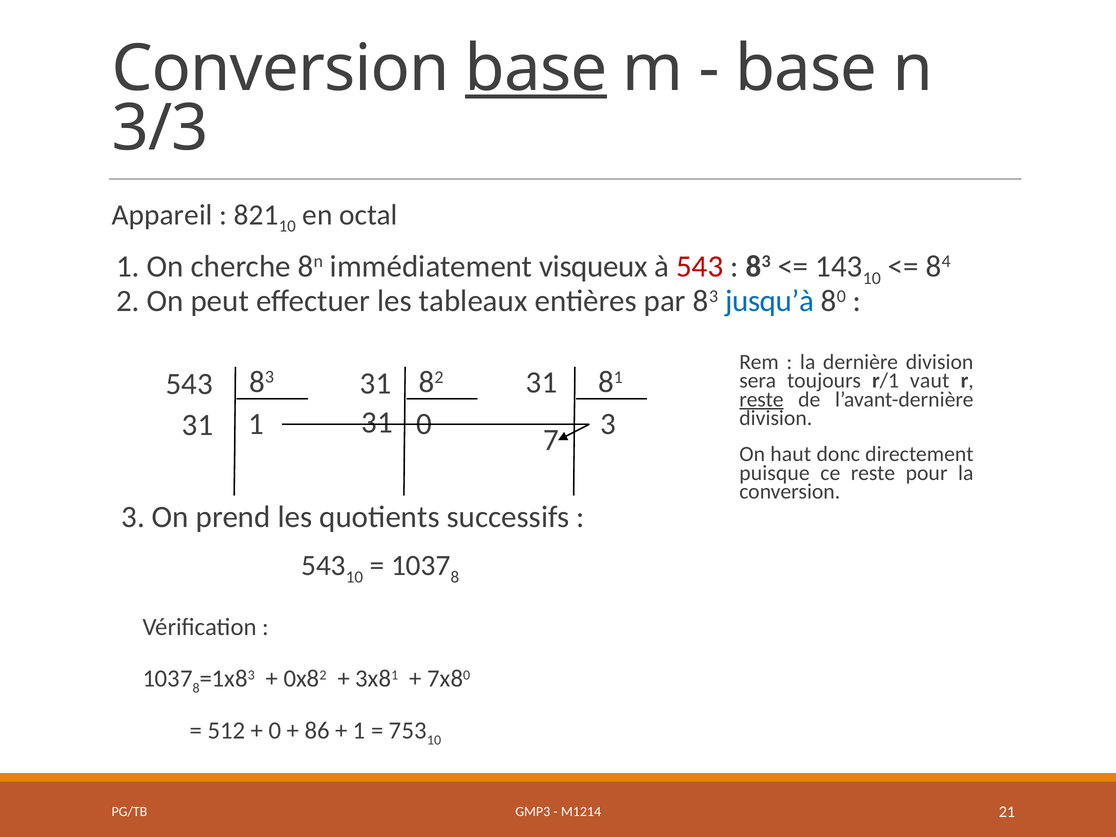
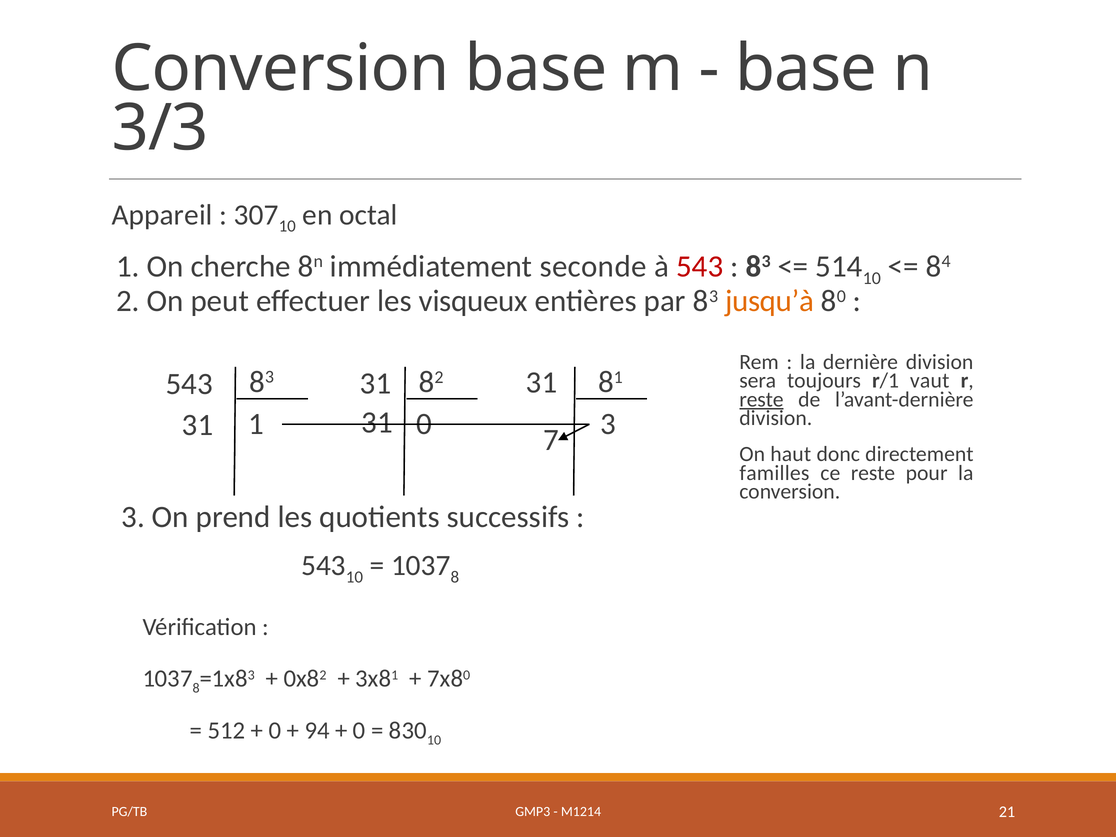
base at (536, 69) underline: present -> none
821: 821 -> 307
visqueux: visqueux -> seconde
143: 143 -> 514
tableaux: tableaux -> visqueux
jusqu’à colour: blue -> orange
puisque: puisque -> familles
86: 86 -> 94
1 at (359, 730): 1 -> 0
753: 753 -> 830
